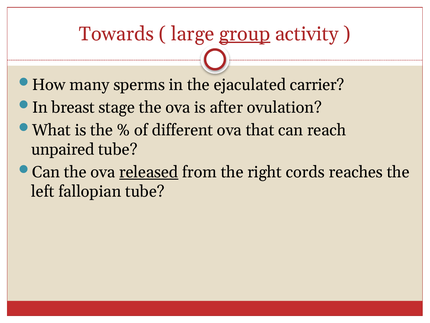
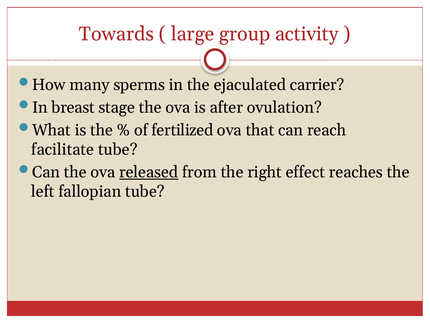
group underline: present -> none
different: different -> fertilized
unpaired: unpaired -> facilitate
cords: cords -> effect
